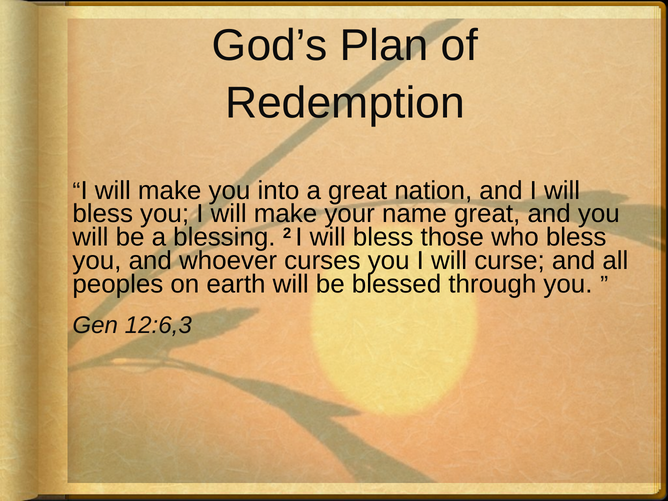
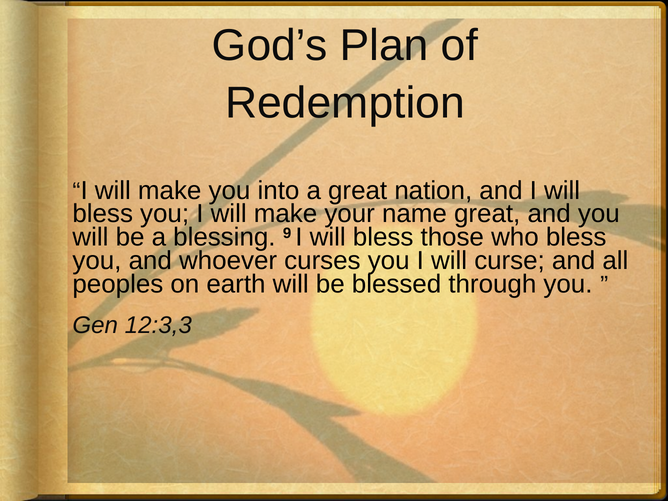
2: 2 -> 9
12:6,3: 12:6,3 -> 12:3,3
